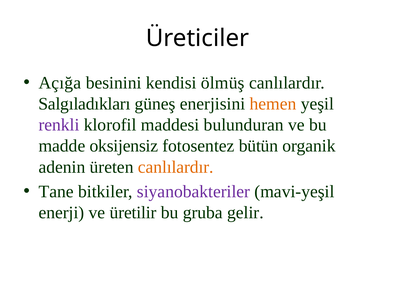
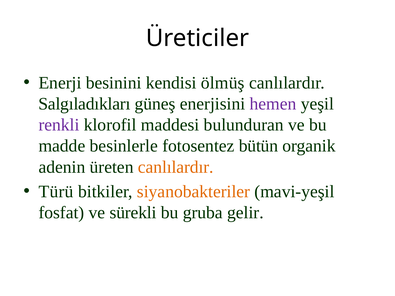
Açığa: Açığa -> Enerji
hemen colour: orange -> purple
oksijensiz: oksijensiz -> besinlerle
Tane: Tane -> Türü
siyanobakteriler colour: purple -> orange
enerji: enerji -> fosfat
üretilir: üretilir -> sürekli
